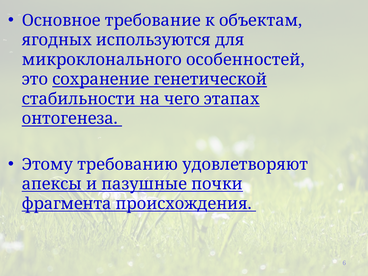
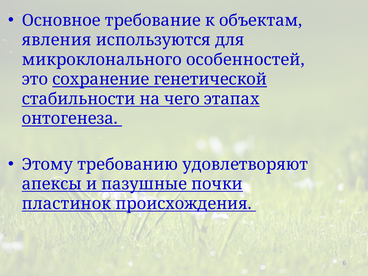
ягодных: ягодных -> явления
фрагмента: фрагмента -> пластинок
